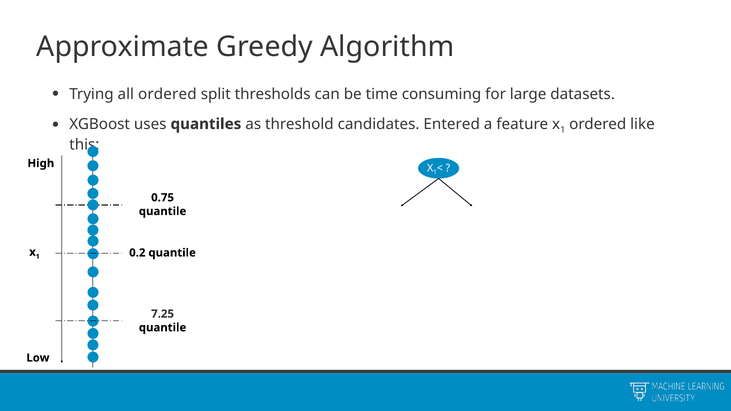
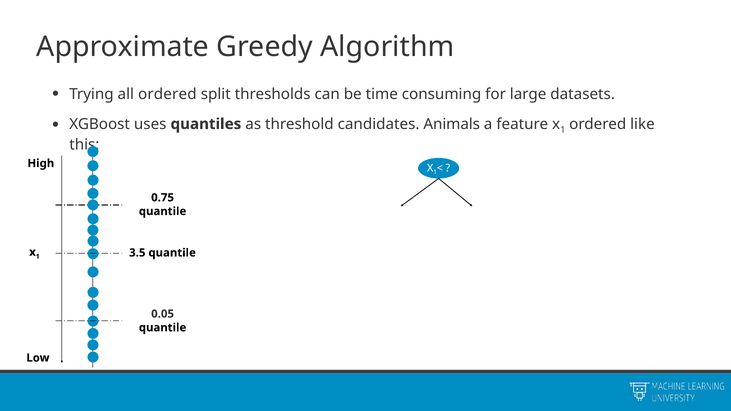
Entered: Entered -> Animals
0.2: 0.2 -> 3.5
7.25: 7.25 -> 0.05
